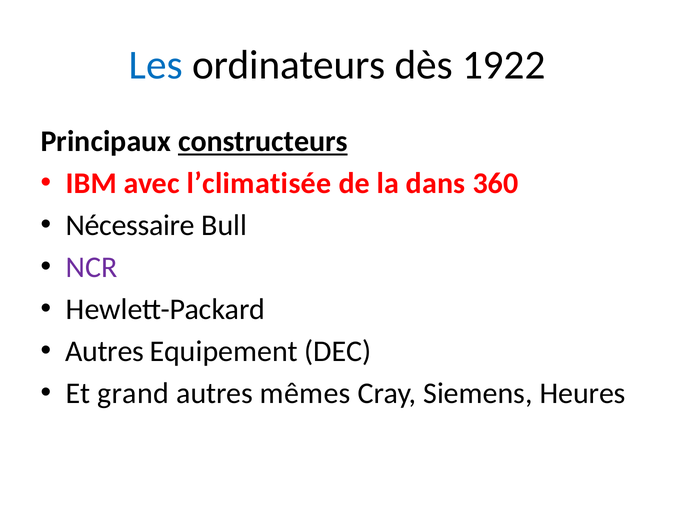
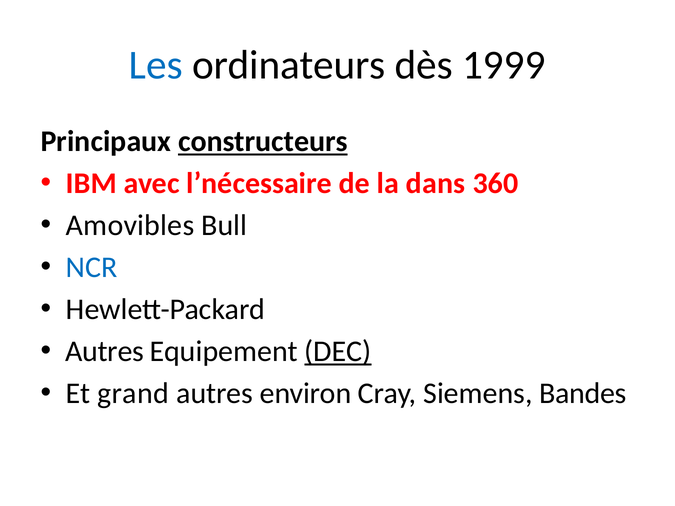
1922: 1922 -> 1999
l’climatisée: l’climatisée -> l’nécessaire
Nécessaire: Nécessaire -> Amovibles
NCR colour: purple -> blue
DEC underline: none -> present
mêmes: mêmes -> environ
Heures: Heures -> Bandes
